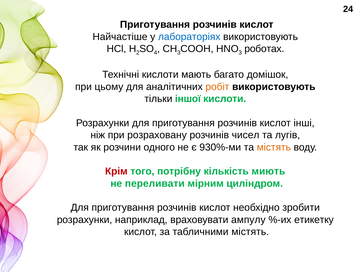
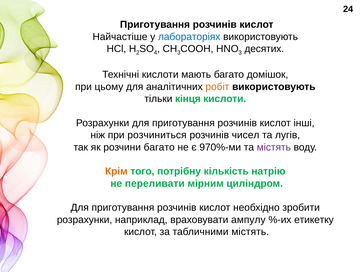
роботах: роботах -> десятих
іншої: іншої -> кінця
розраховану: розраховану -> розчиниться
розчини одного: одного -> багато
930%-ми: 930%-ми -> 970%-ми
містять at (274, 147) colour: orange -> purple
Крім colour: red -> orange
миють: миють -> натрію
